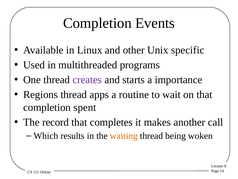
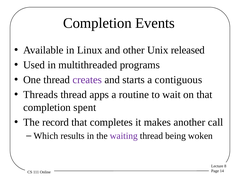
specific: specific -> released
importance: importance -> contiguous
Regions: Regions -> Threads
waiting colour: orange -> purple
